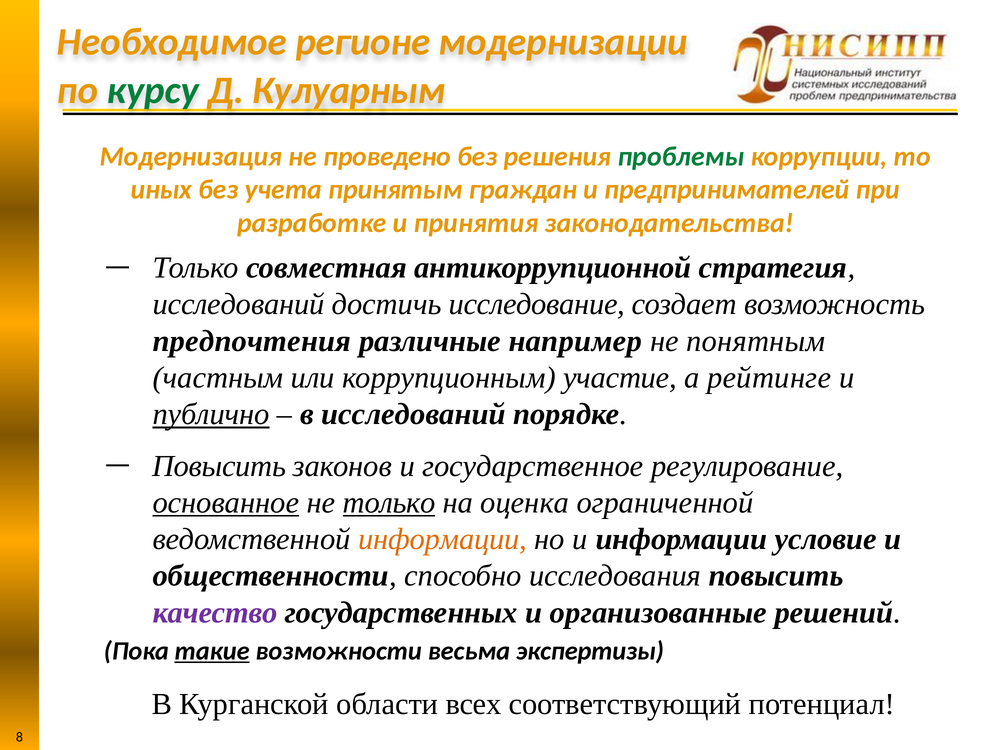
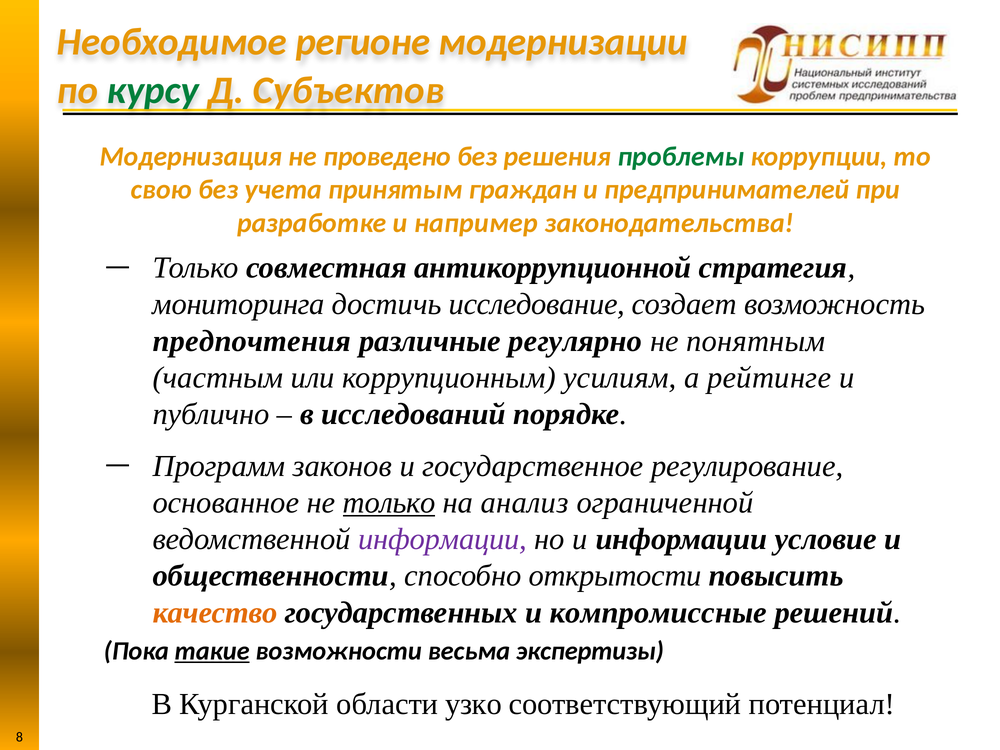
Кулуарным: Кулуарным -> Субъектов
иных: иных -> свою
принятия: принятия -> например
исследований at (239, 304): исследований -> мониторинга
например: например -> регулярно
участие: участие -> усилиям
публично underline: present -> none
Повысить at (219, 466): Повысить -> Программ
основанное underline: present -> none
оценка: оценка -> анализ
информации at (443, 539) colour: orange -> purple
исследования: исследования -> открытости
качество colour: purple -> orange
организованные: организованные -> компромиссные
всех: всех -> узко
